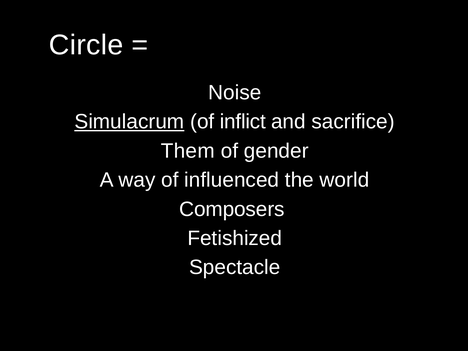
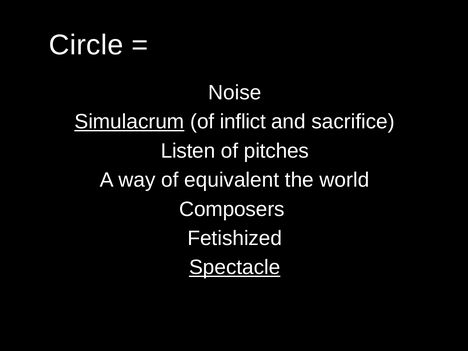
Them: Them -> Listen
gender: gender -> pitches
influenced: influenced -> equivalent
Spectacle underline: none -> present
